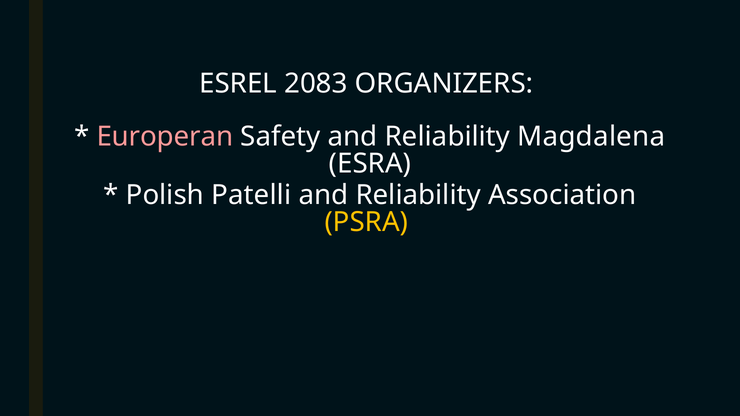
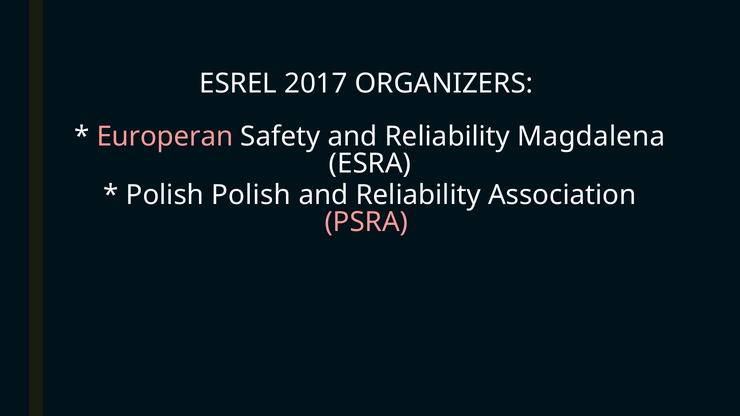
2083: 2083 -> 2017
Polish Patelli: Patelli -> Polish
PSRA colour: yellow -> pink
